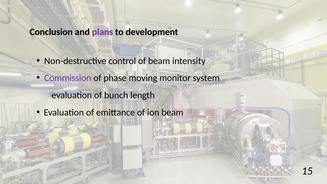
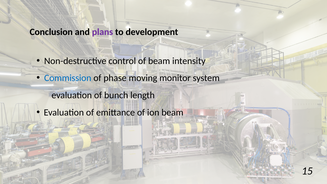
Commission colour: purple -> blue
